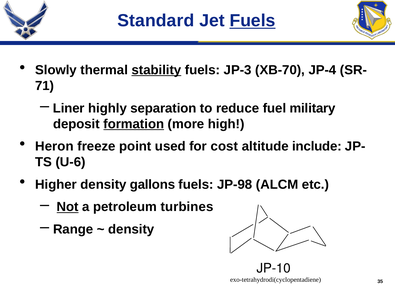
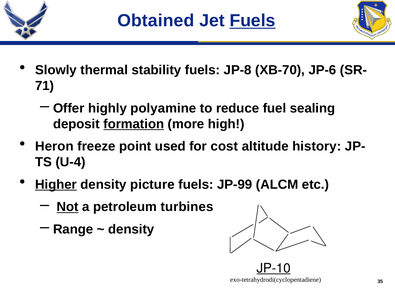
Standard: Standard -> Obtained
stability underline: present -> none
JP-3: JP-3 -> JP-8
JP-4: JP-4 -> JP-6
Liner: Liner -> Offer
separation: separation -> polyamine
military: military -> sealing
include: include -> history
U-6: U-6 -> U-4
Higher underline: none -> present
gallons: gallons -> picture
JP-98: JP-98 -> JP-99
JP-10 underline: none -> present
